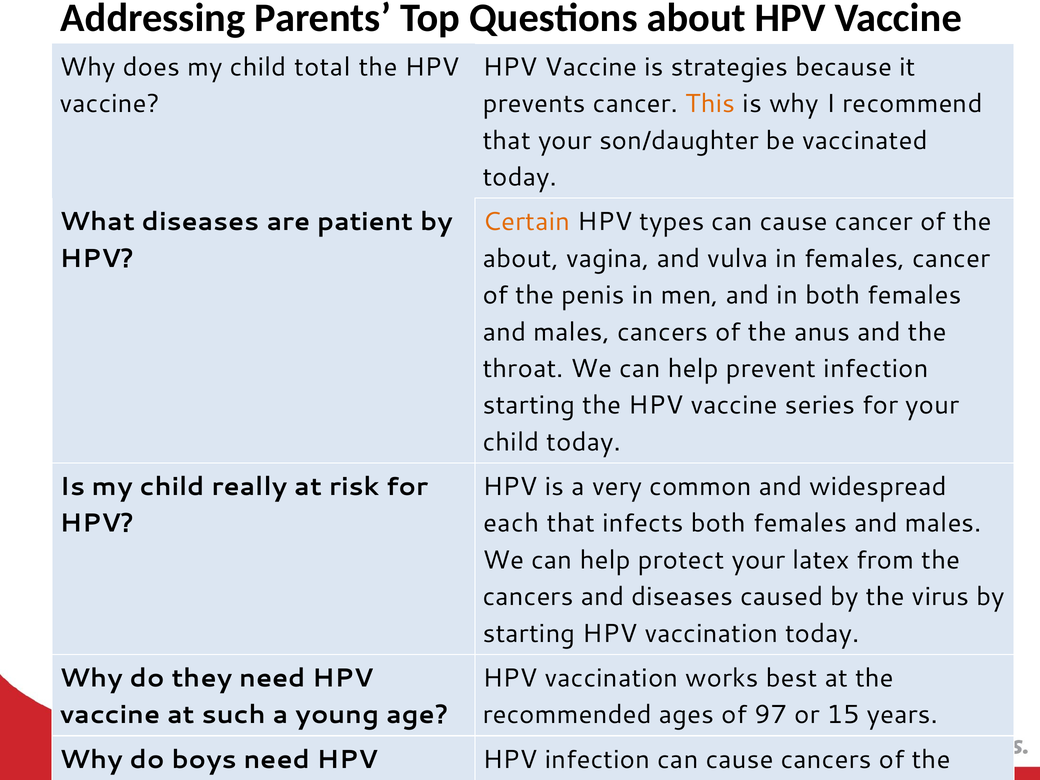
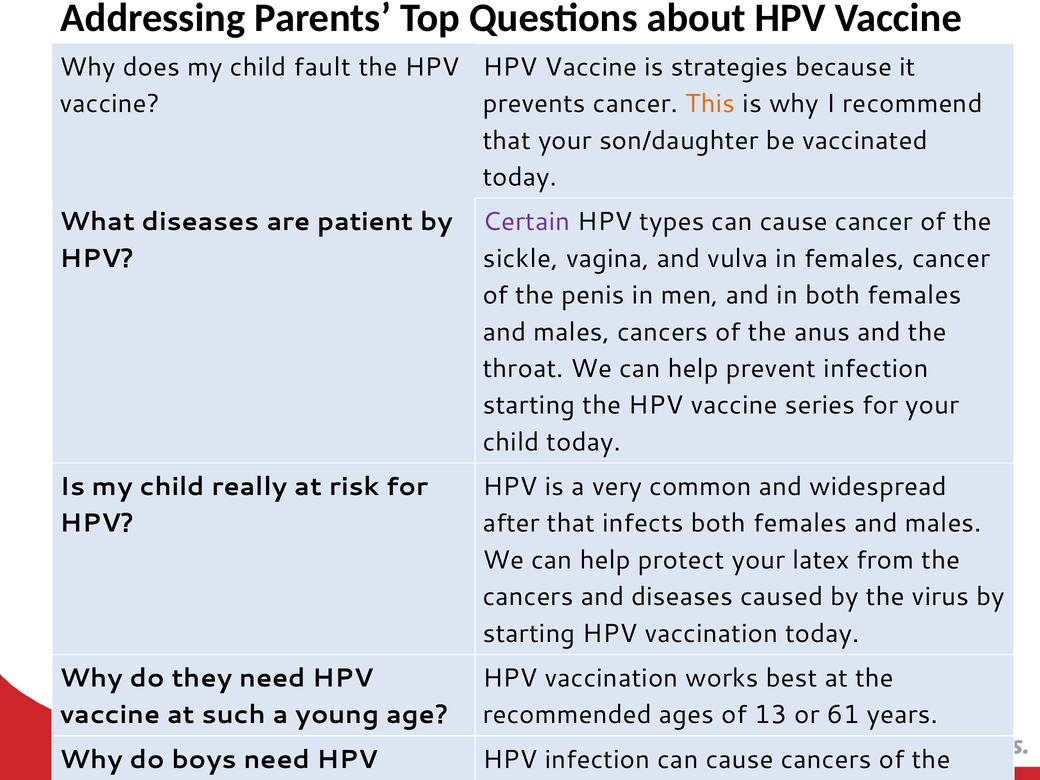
total: total -> fault
Certain colour: orange -> purple
about at (521, 259): about -> sickle
each: each -> after
97: 97 -> 13
15: 15 -> 61
